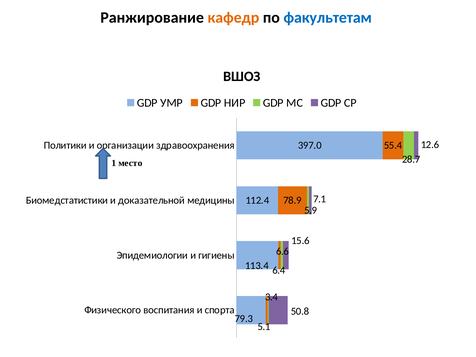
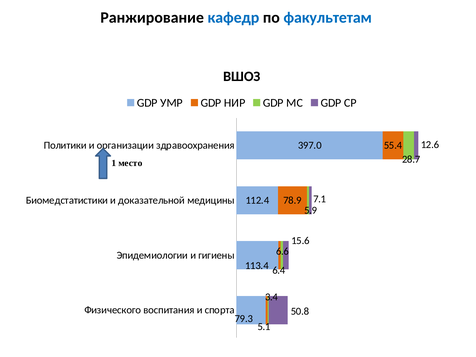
кафедр colour: orange -> blue
